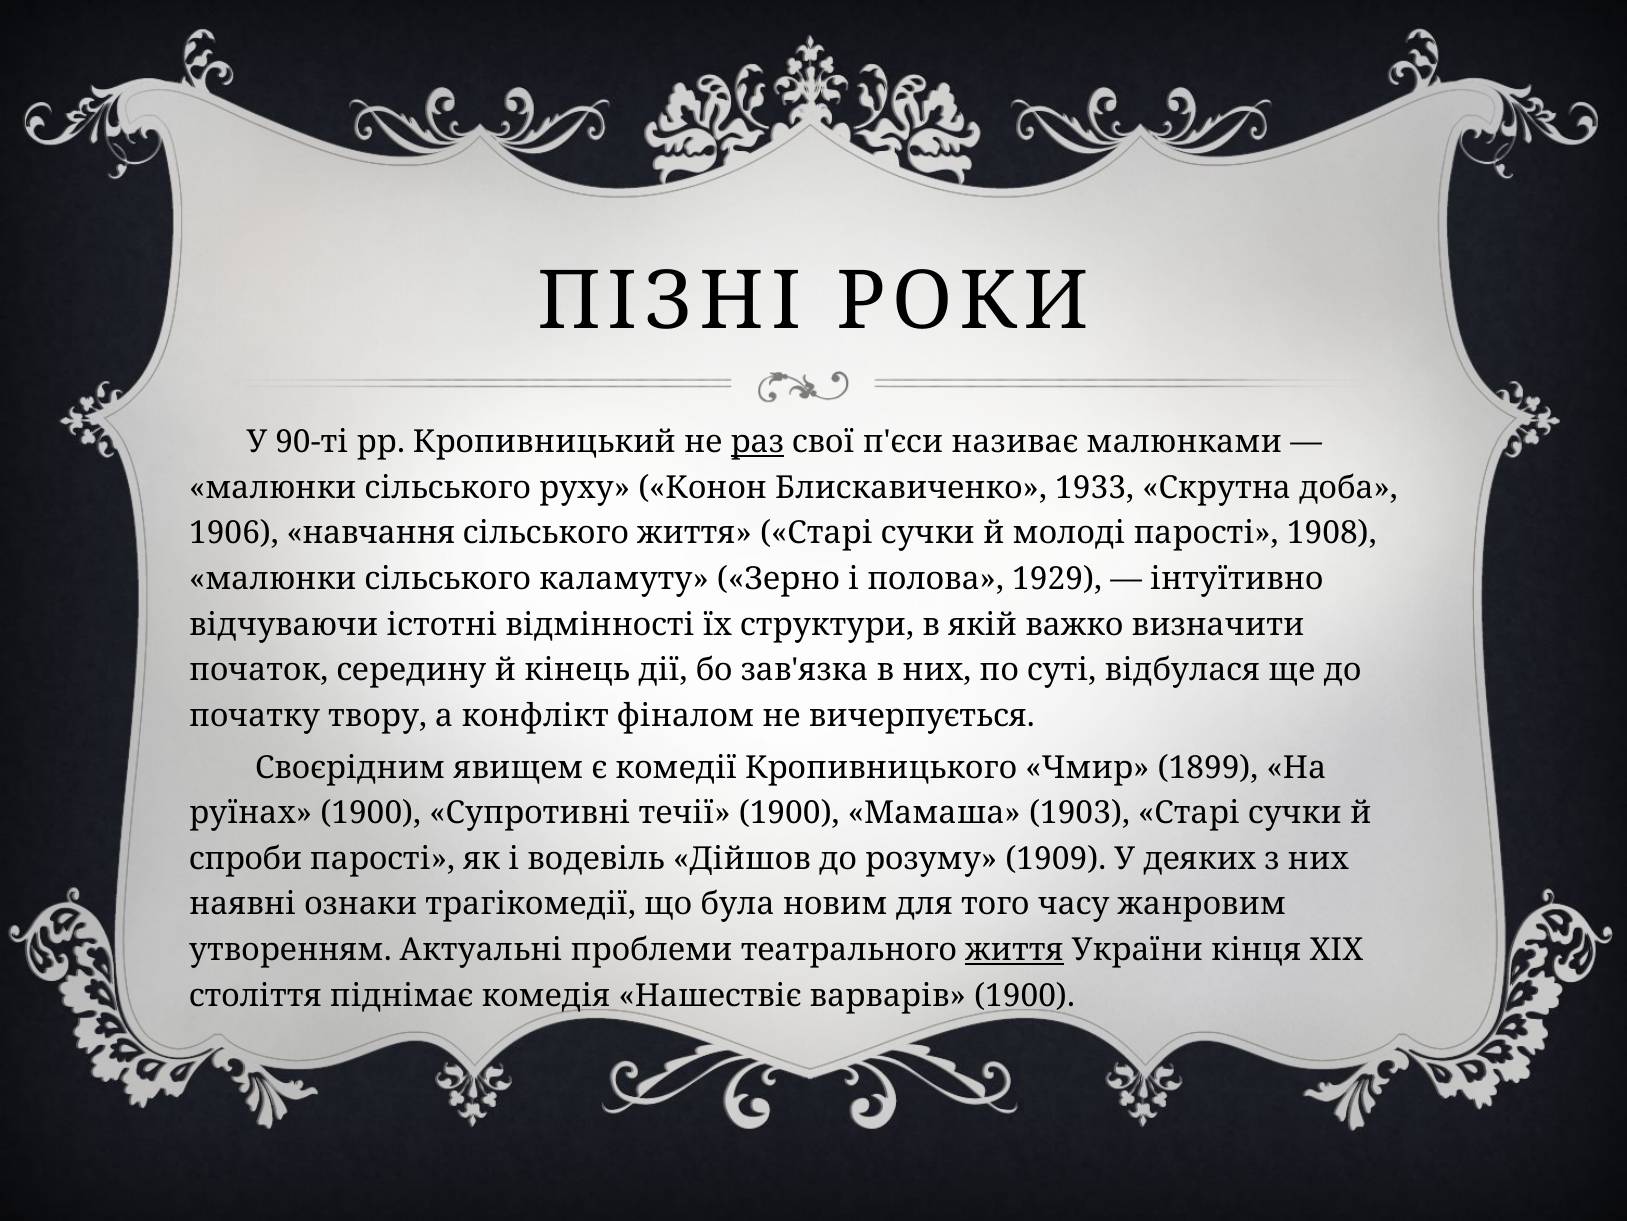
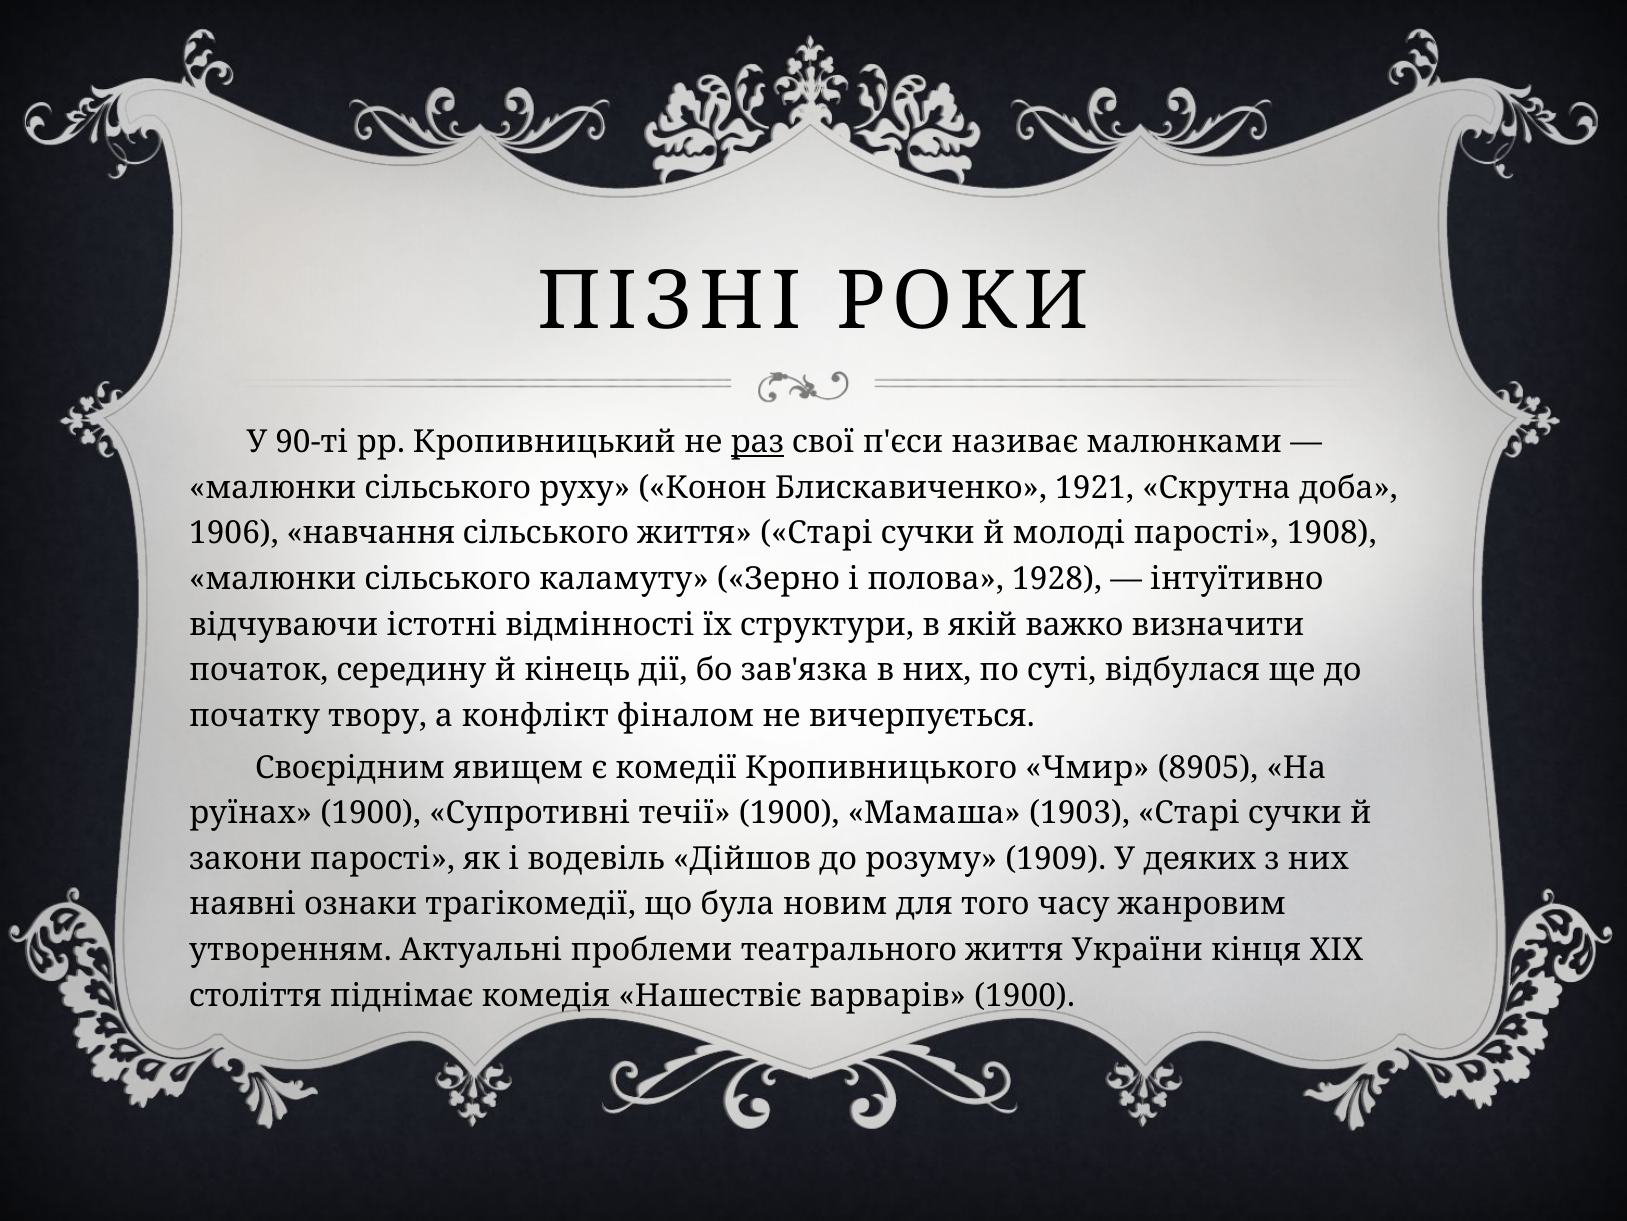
1933: 1933 -> 1921
1929: 1929 -> 1928
1899: 1899 -> 8905
спроби: спроби -> закони
життя at (1014, 949) underline: present -> none
